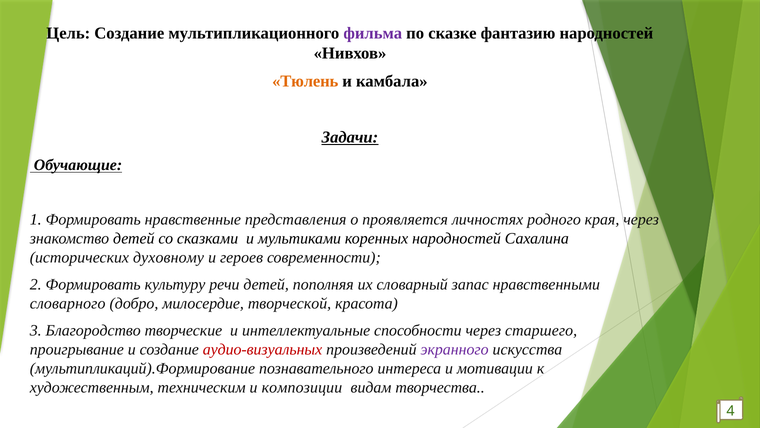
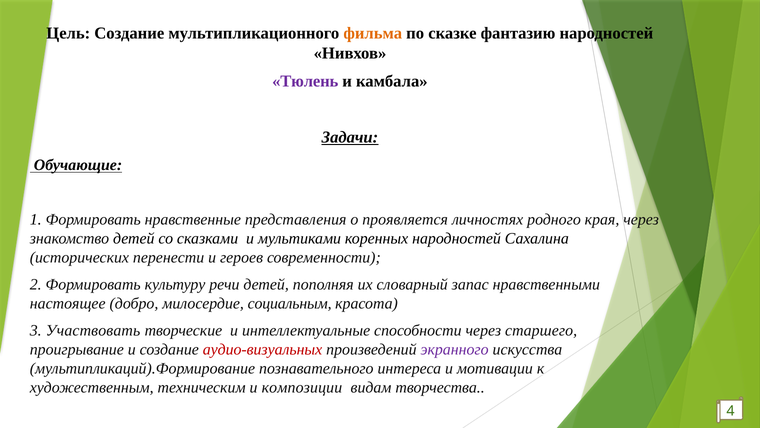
фильма colour: purple -> orange
Тюлень colour: orange -> purple
духовному: духовному -> перенести
словарного: словарного -> настоящее
творческой: творческой -> социальным
Благородство: Благородство -> Участвовать
